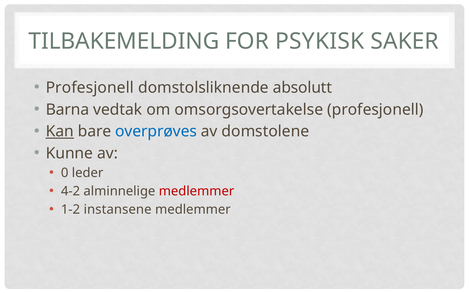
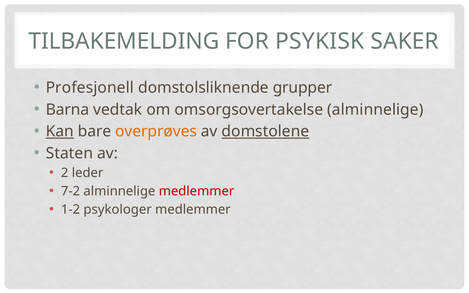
absolutt: absolutt -> grupper
omsorgsovertakelse profesjonell: profesjonell -> alminnelige
overprøves colour: blue -> orange
domstolene underline: none -> present
Kunne: Kunne -> Staten
0: 0 -> 2
4-2: 4-2 -> 7-2
instansene: instansene -> psykologer
